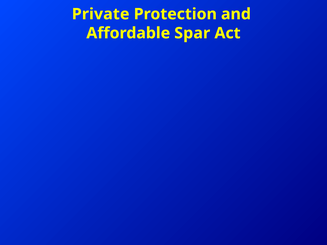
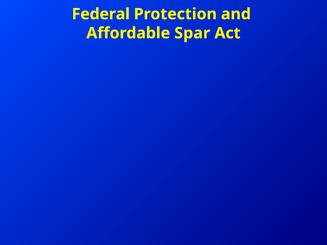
Private: Private -> Federal
